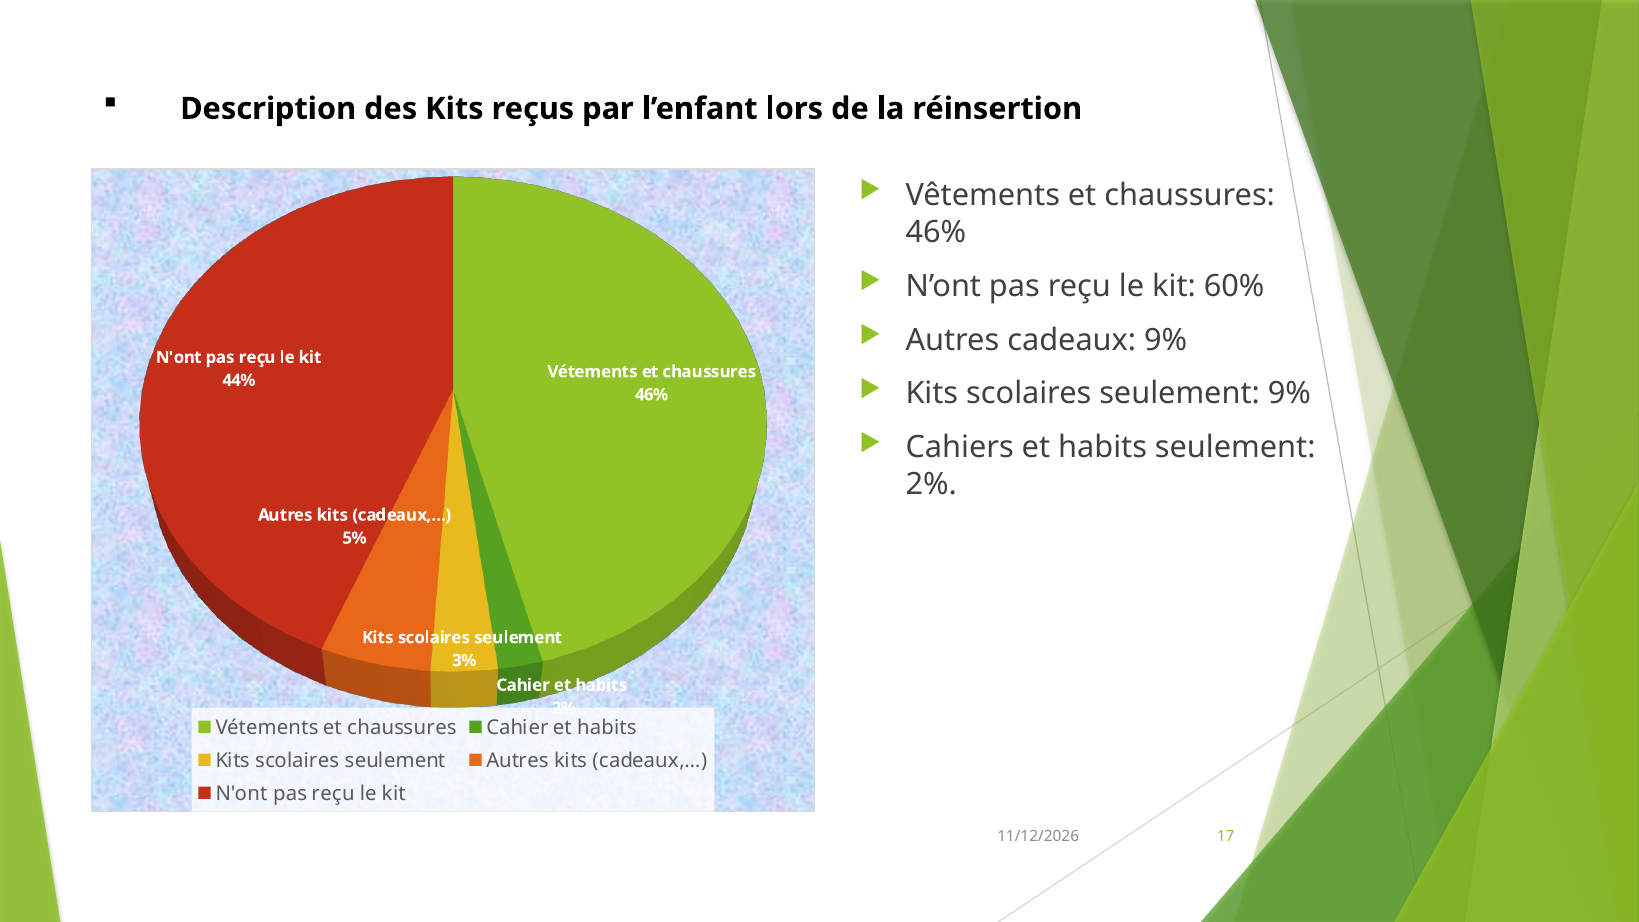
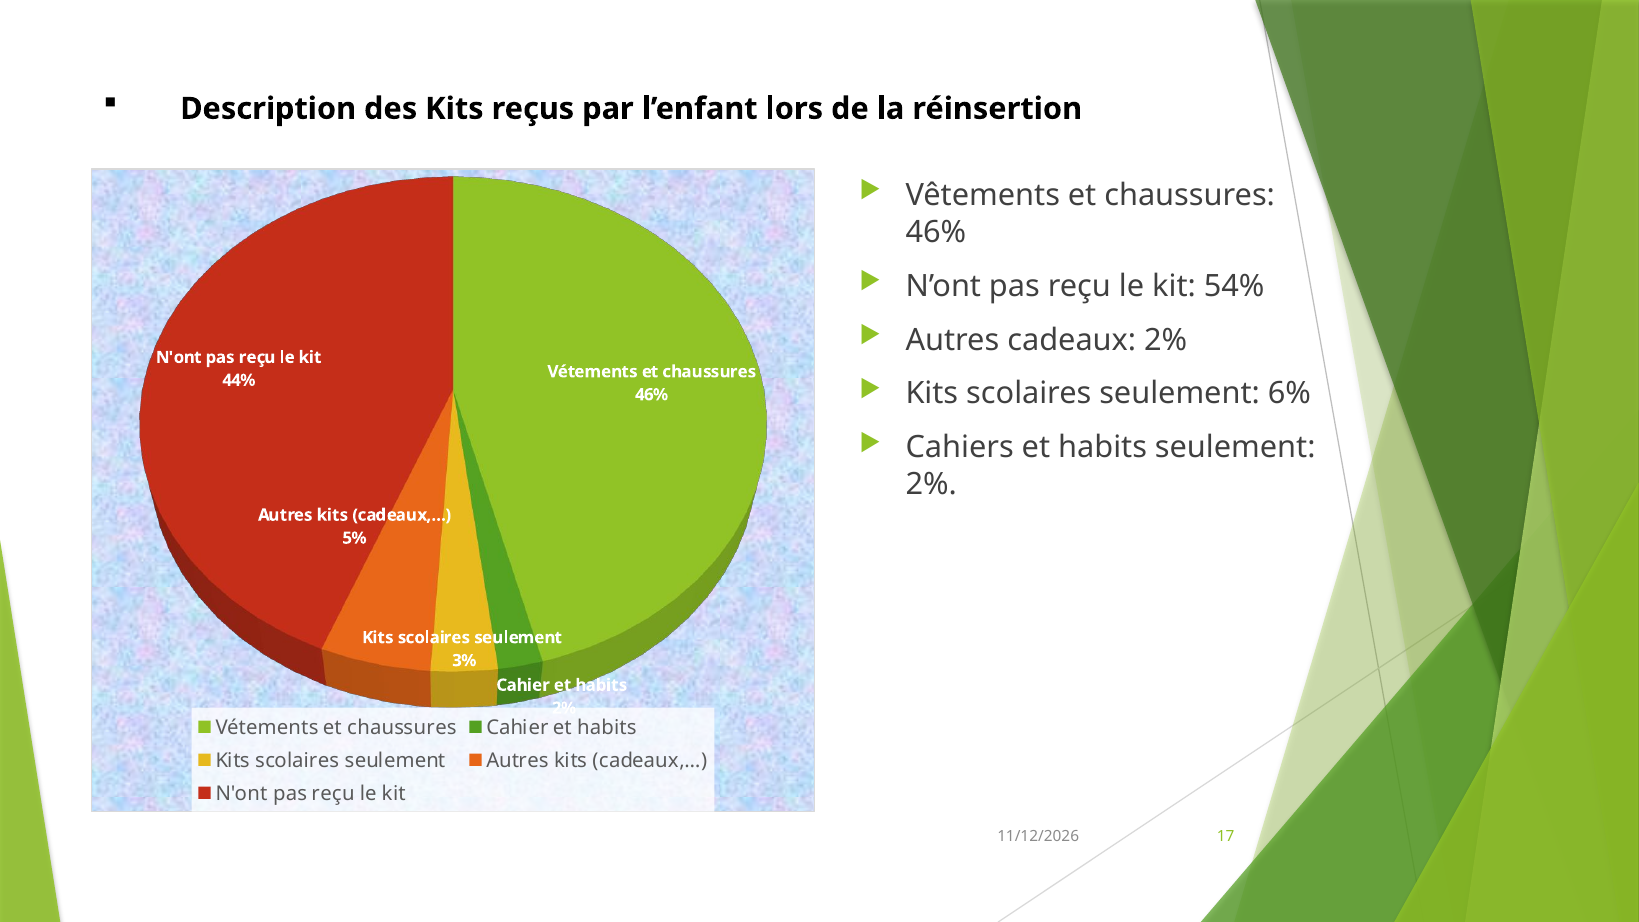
60%: 60% -> 54%
cadeaux 9%: 9% -> 2%
seulement 9%: 9% -> 6%
